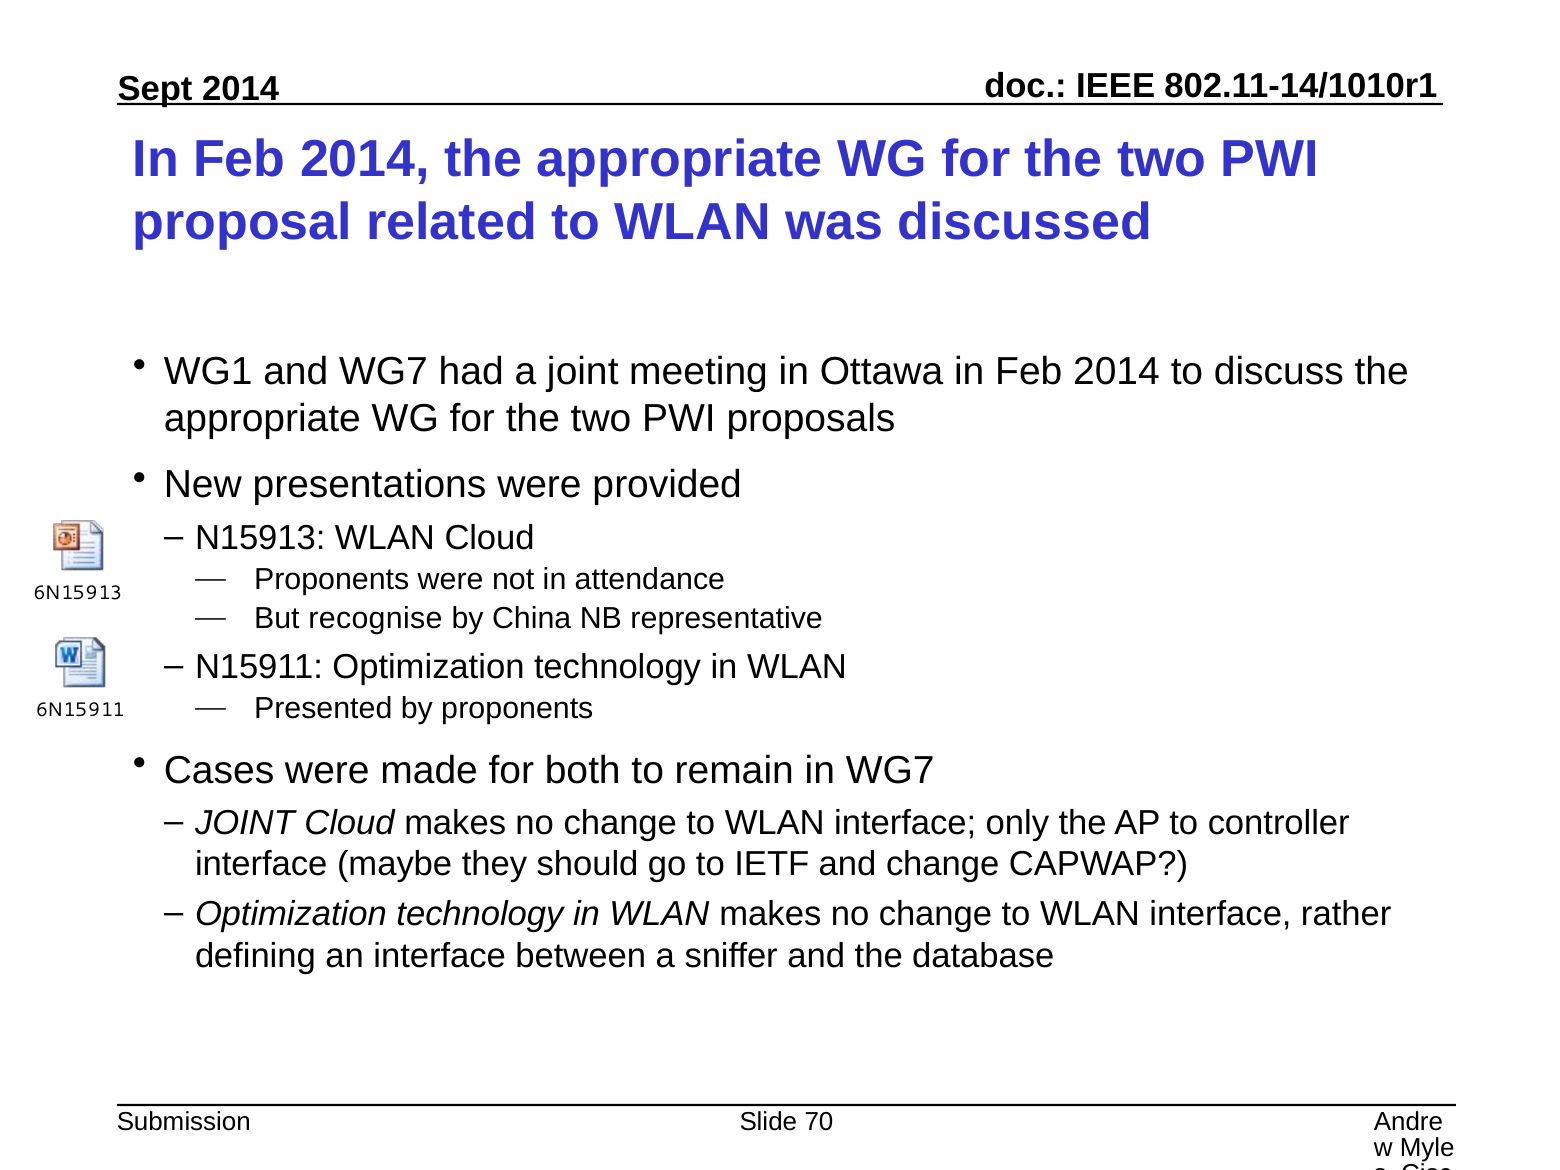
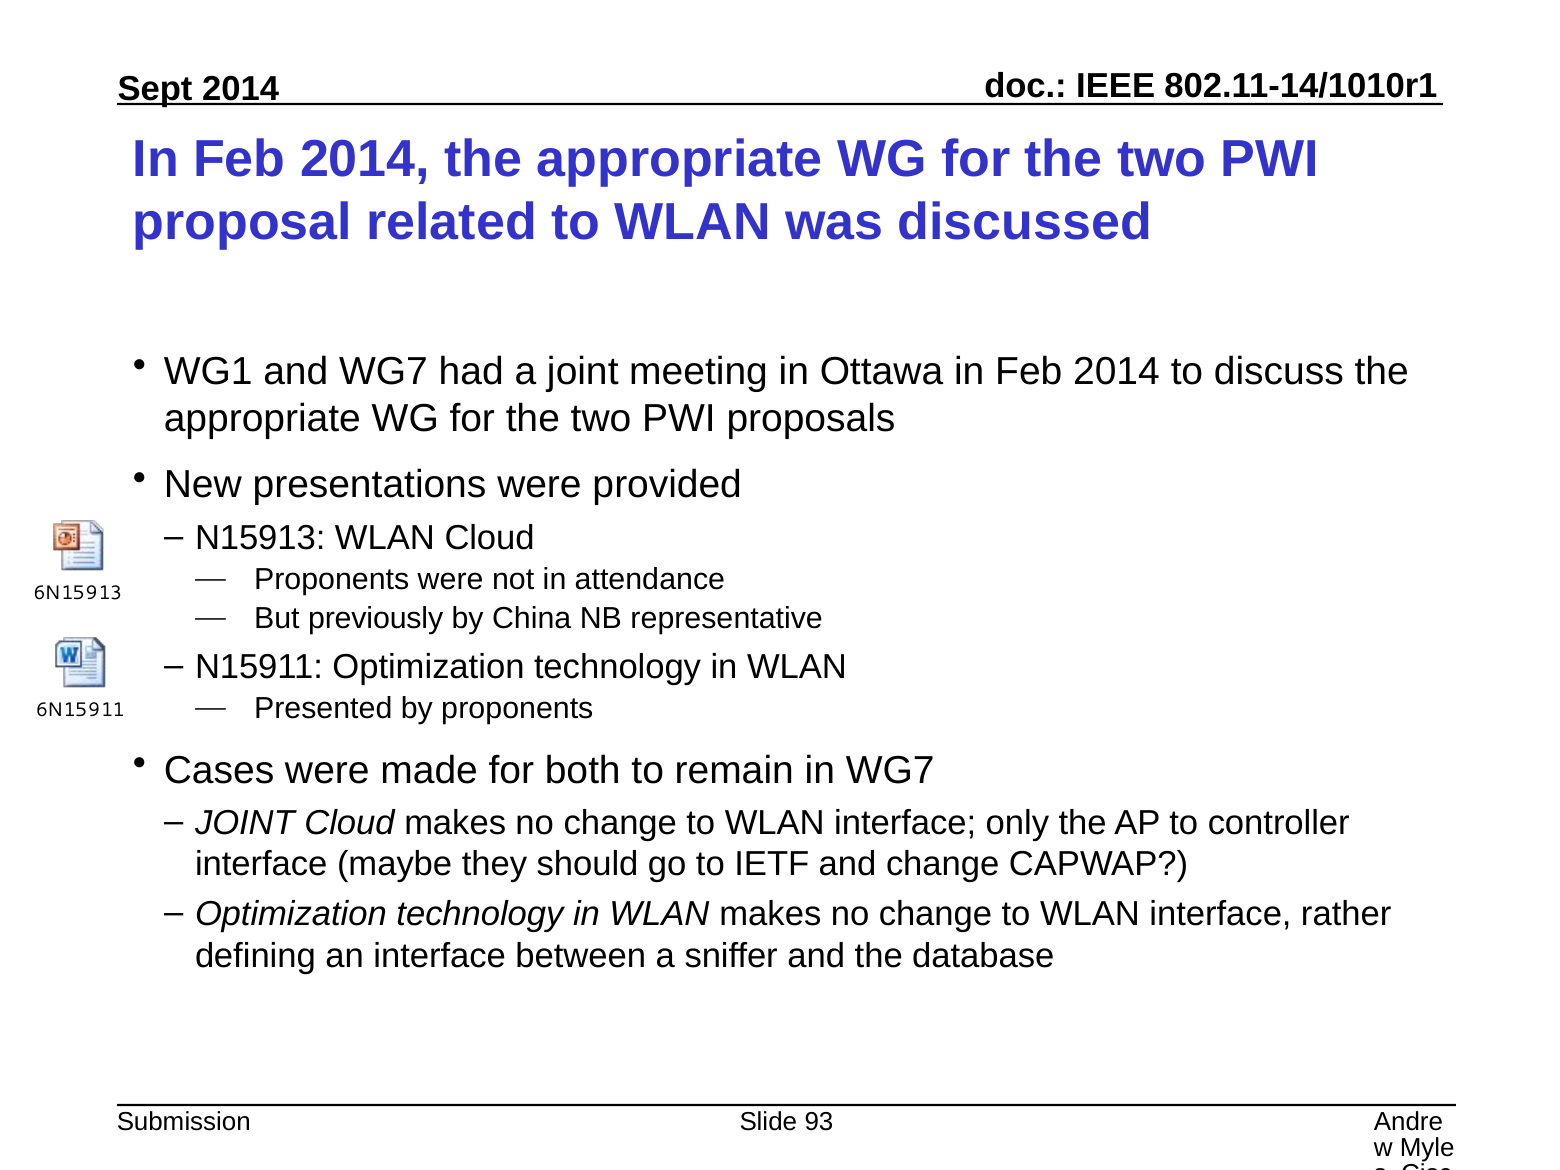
recognise: recognise -> previously
70: 70 -> 93
